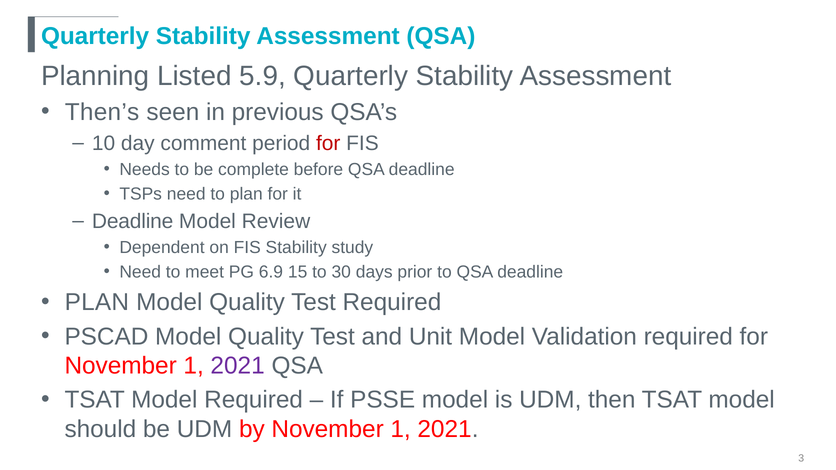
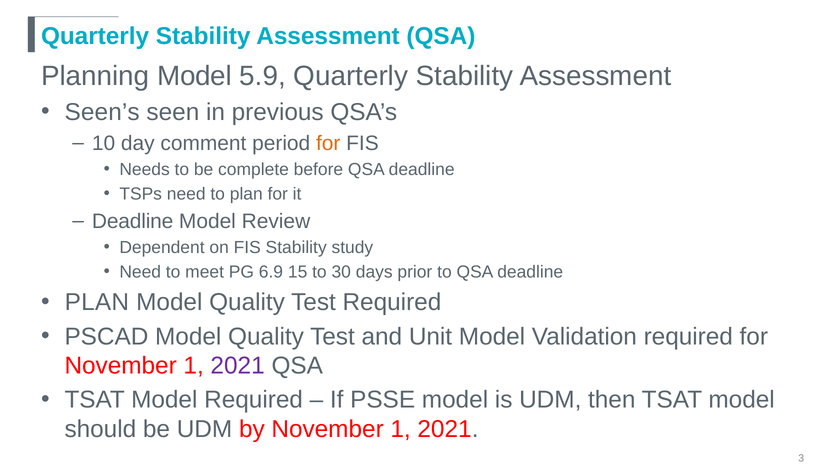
Planning Listed: Listed -> Model
Then’s: Then’s -> Seen’s
for at (328, 143) colour: red -> orange
